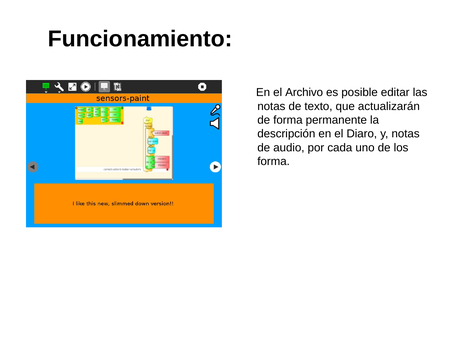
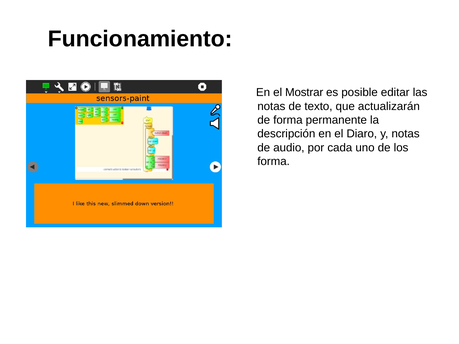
Archivo: Archivo -> Mostrar
